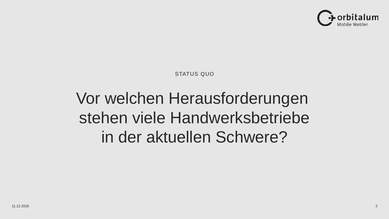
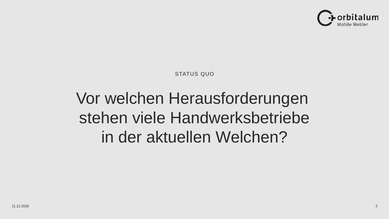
aktuellen Schwere: Schwere -> Welchen
